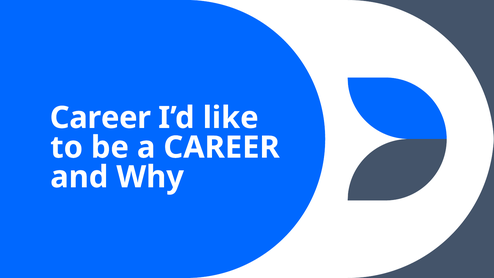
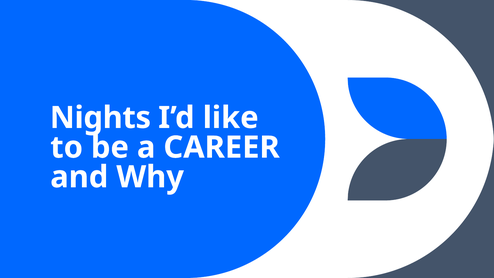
Career at (100, 118): Career -> Nights
